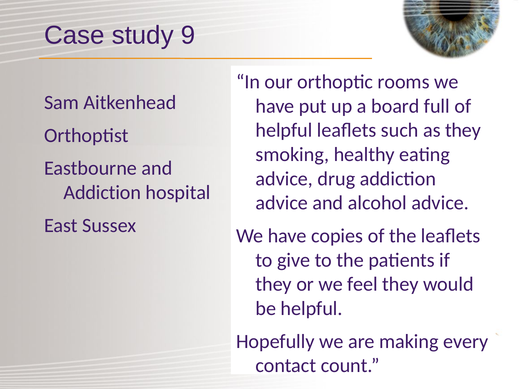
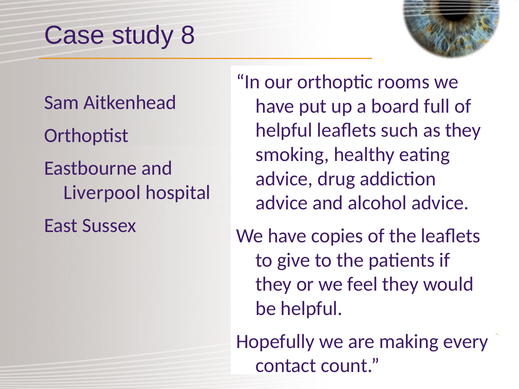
9: 9 -> 8
Addiction at (102, 193): Addiction -> Liverpool
